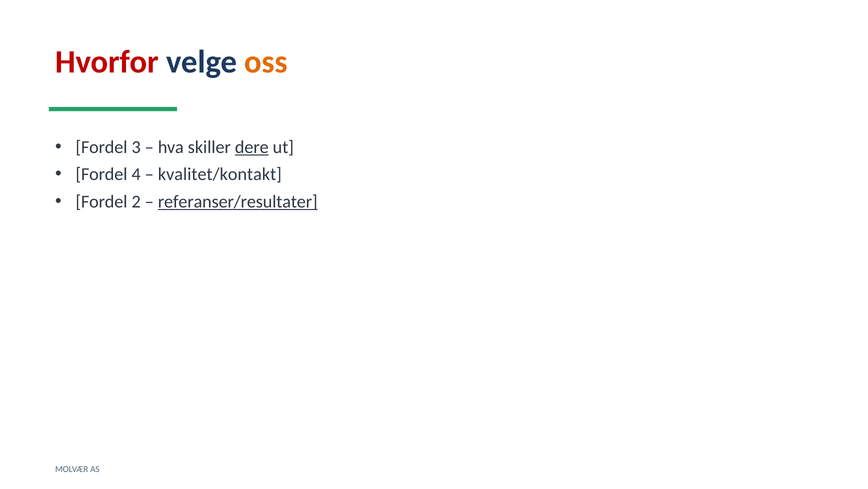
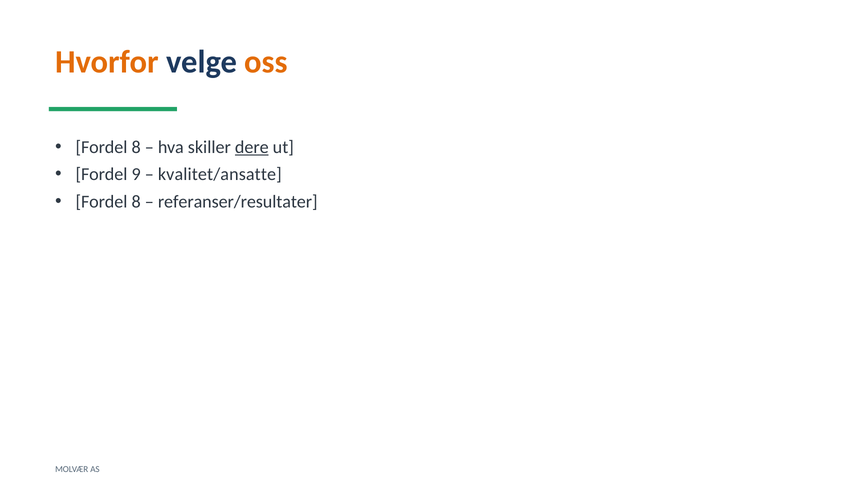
Hvorfor colour: red -> orange
3 at (136, 147): 3 -> 8
4: 4 -> 9
kvalitet/kontakt: kvalitet/kontakt -> kvalitet/ansatte
2 at (136, 201): 2 -> 8
referanser/resultater underline: present -> none
